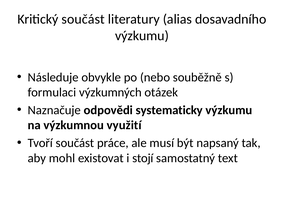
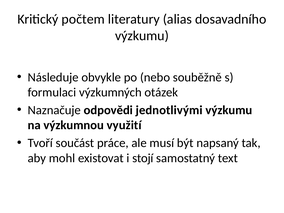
Kritický součást: součást -> počtem
systematicky: systematicky -> jednotlivými
